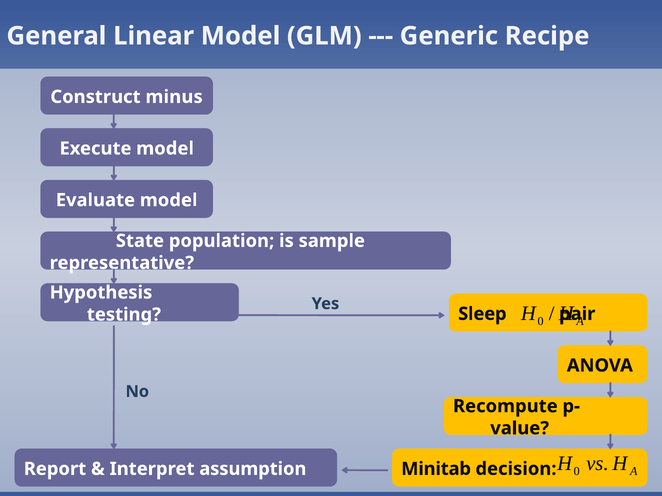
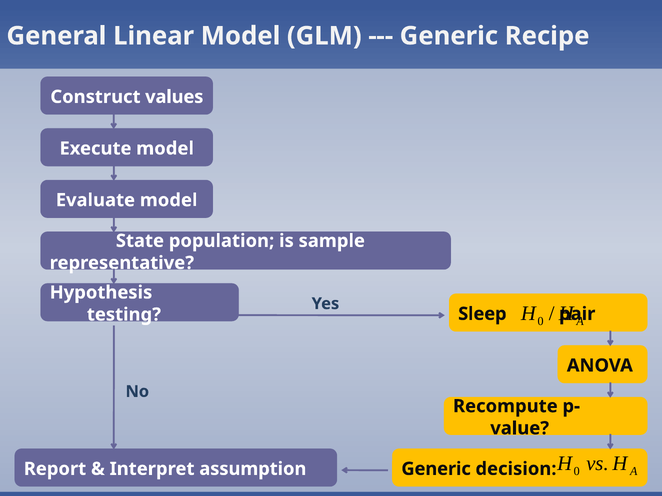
minus: minus -> values
Minitab at (436, 469): Minitab -> Generic
